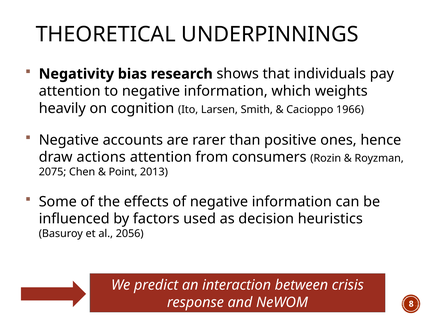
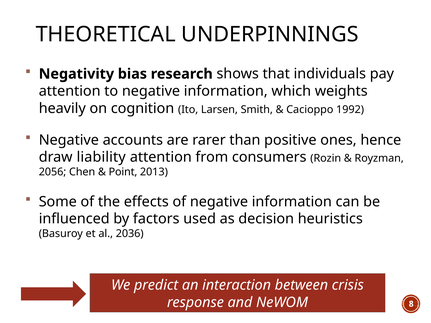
1966: 1966 -> 1992
actions: actions -> liability
2075: 2075 -> 2056
2056: 2056 -> 2036
